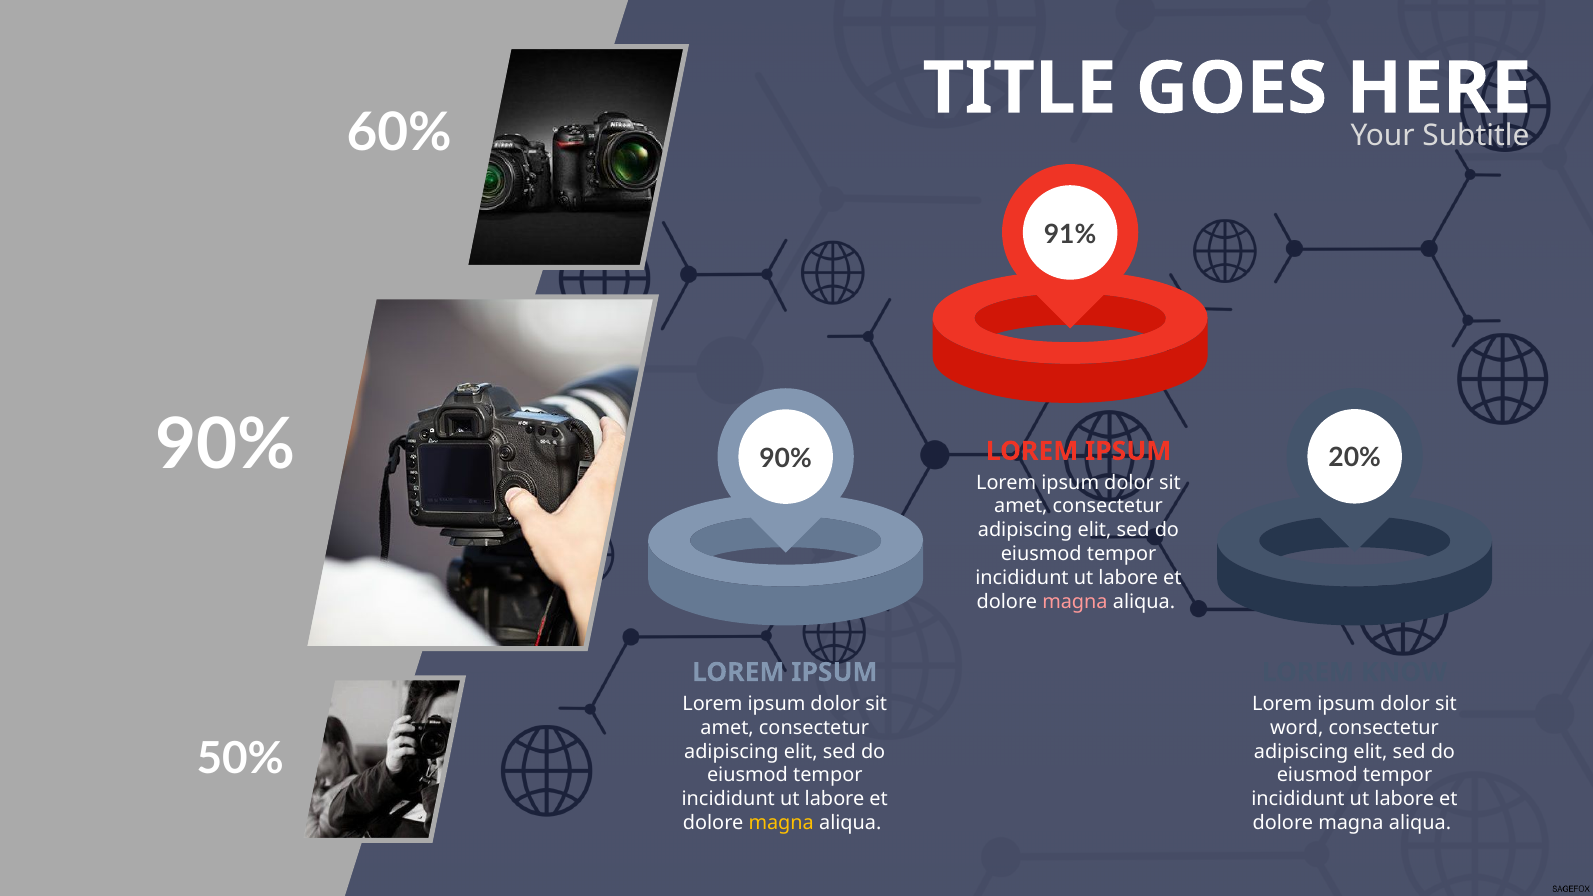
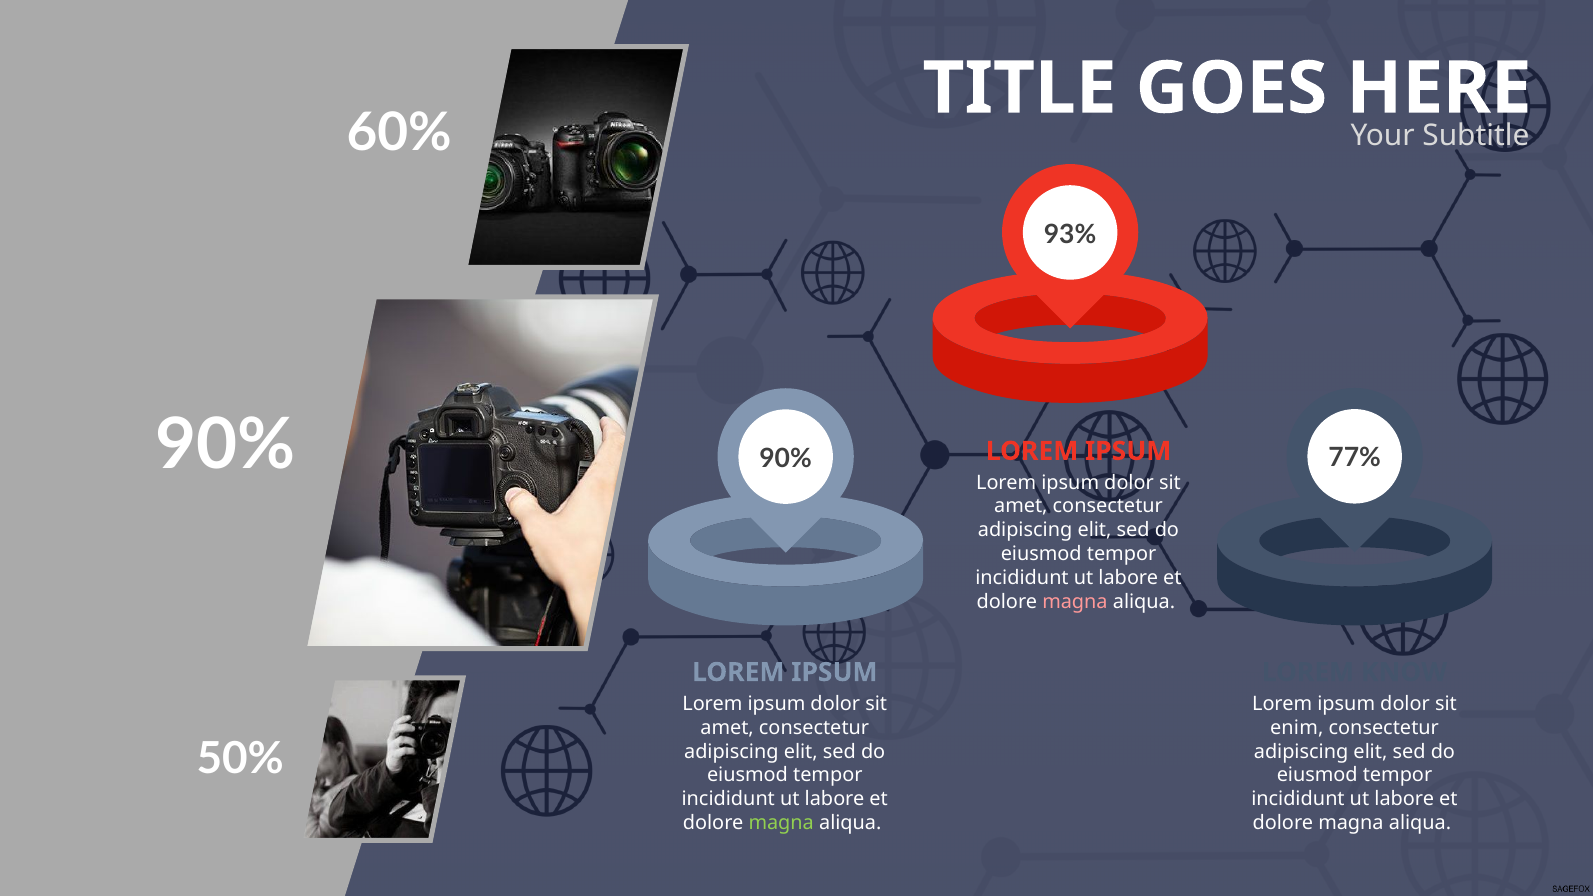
91%: 91% -> 93%
20%: 20% -> 77%
word: word -> enim
magna at (781, 823) colour: yellow -> light green
